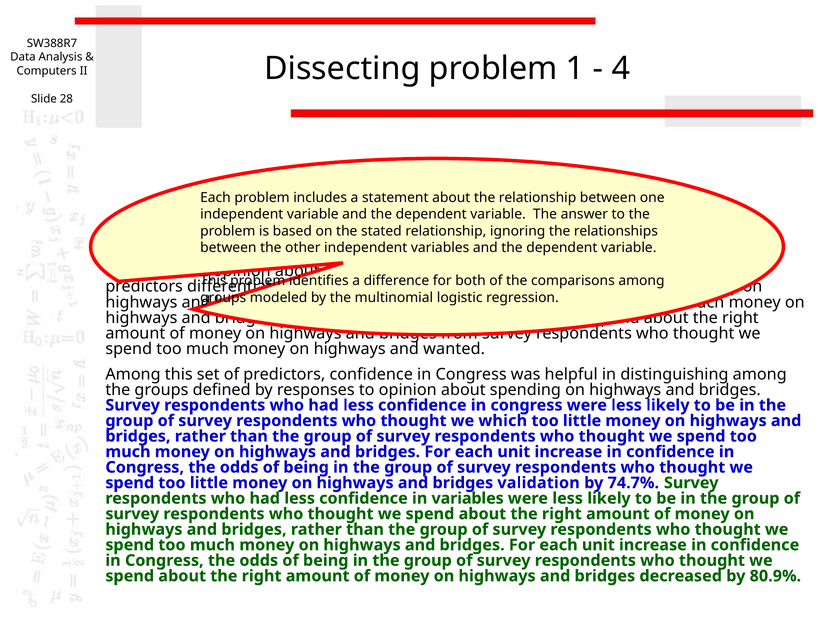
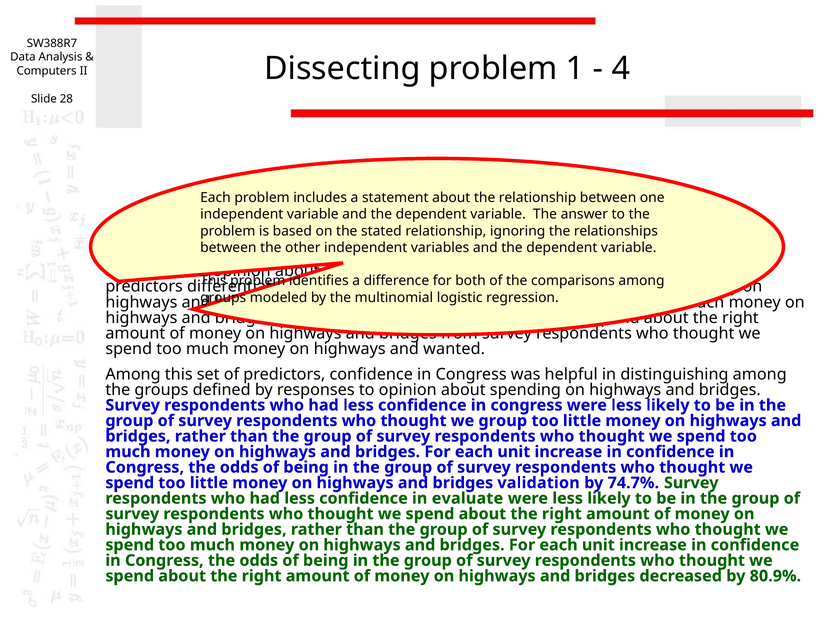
we which: which -> group
in variables: variables -> evaluate
